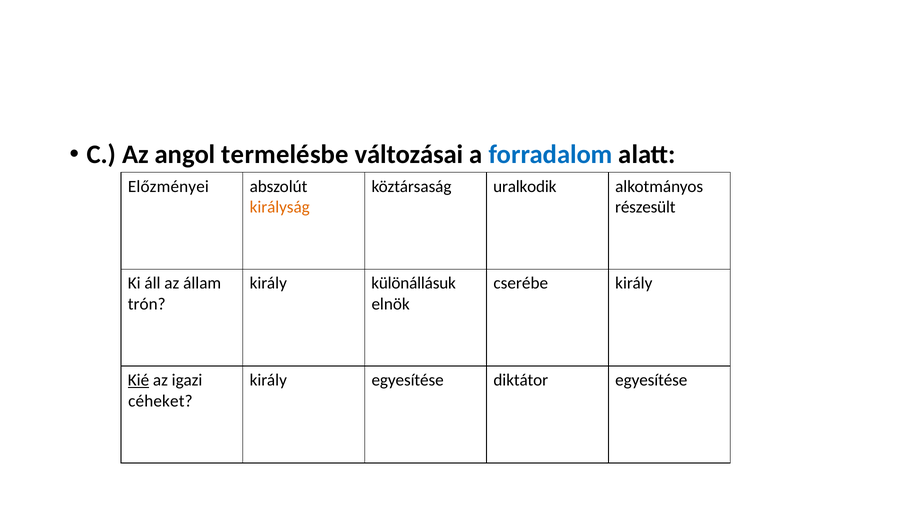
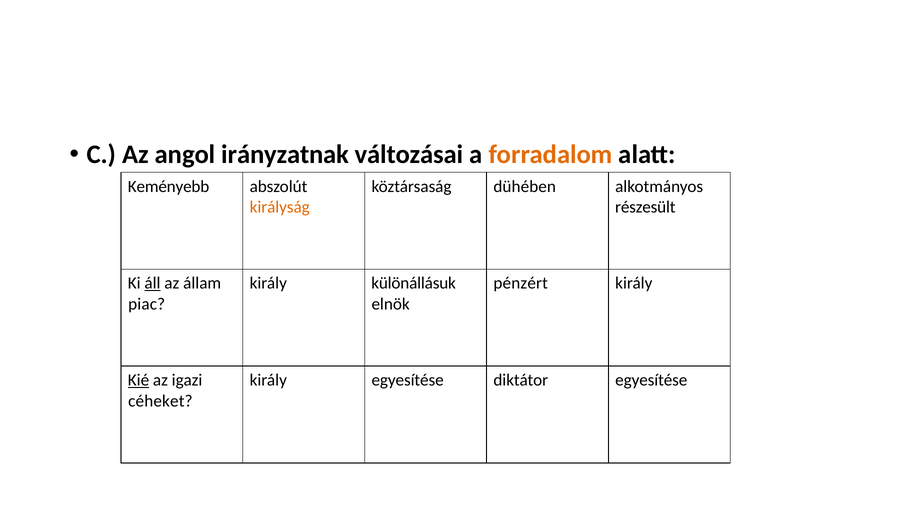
termelésbe: termelésbe -> irányzatnak
forradalom colour: blue -> orange
Előzményei: Előzményei -> Keményebb
uralkodik: uralkodik -> dühében
áll underline: none -> present
cserébe: cserébe -> pénzért
trón: trón -> piac
